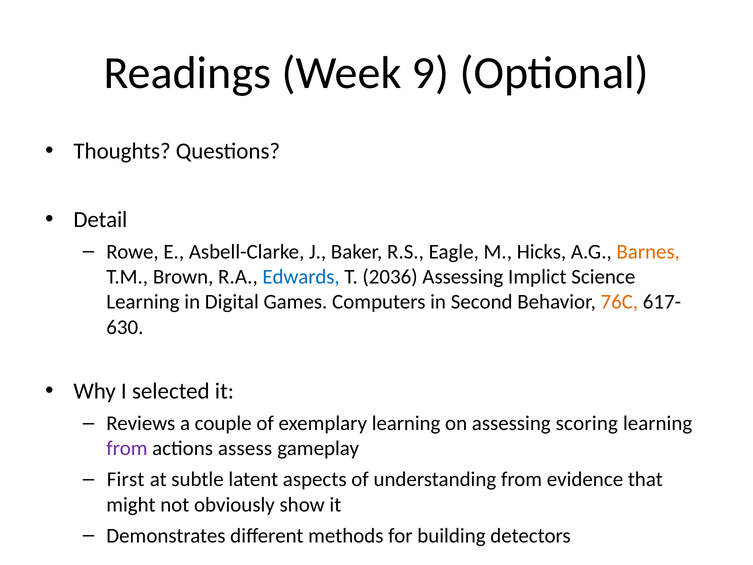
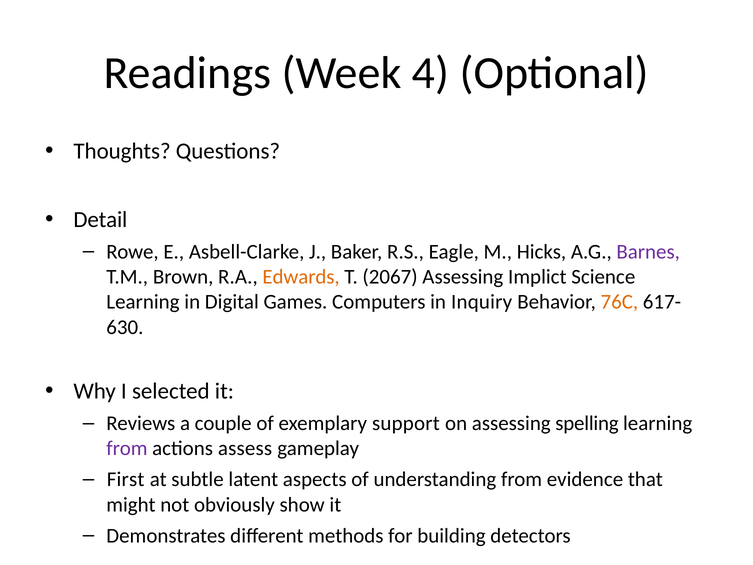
9: 9 -> 4
Barnes colour: orange -> purple
Edwards colour: blue -> orange
2036: 2036 -> 2067
Second: Second -> Inquiry
exemplary learning: learning -> support
scoring: scoring -> spelling
